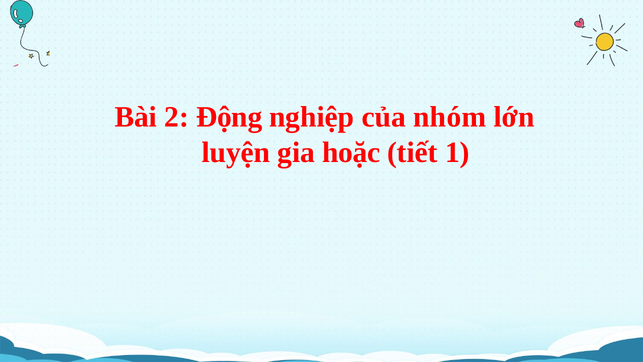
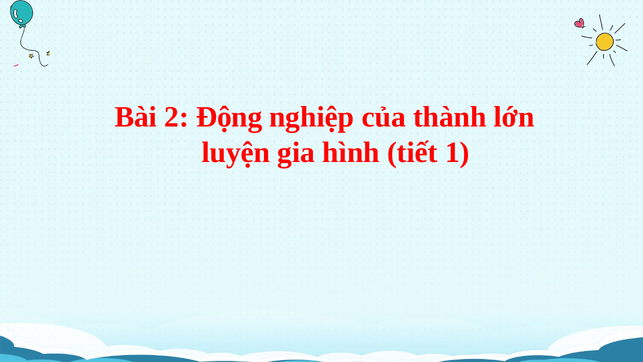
nhóm: nhóm -> thành
hoặc: hoặc -> hình
